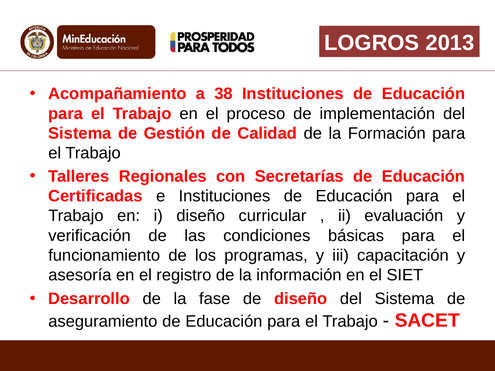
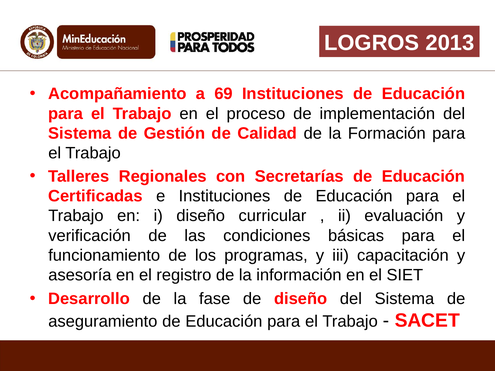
38: 38 -> 69
